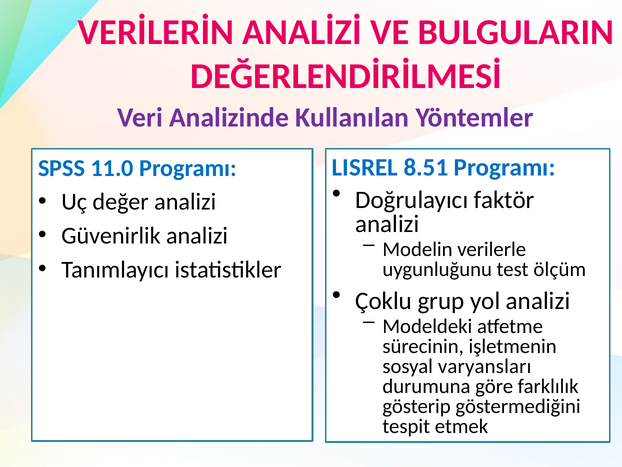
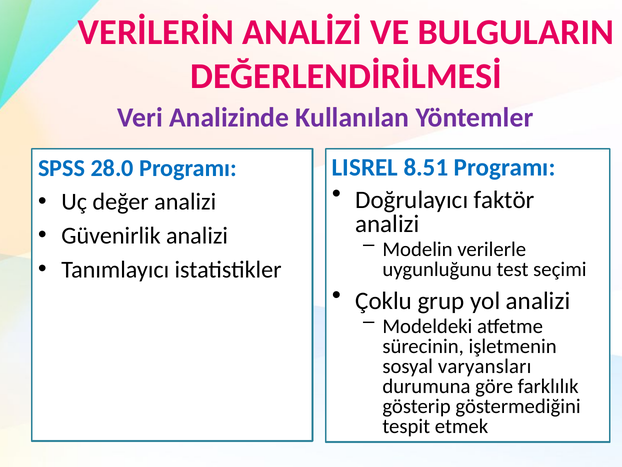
11.0: 11.0 -> 28.0
ölçüm: ölçüm -> seçimi
